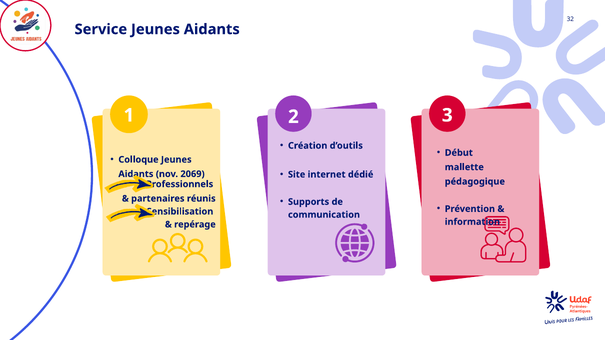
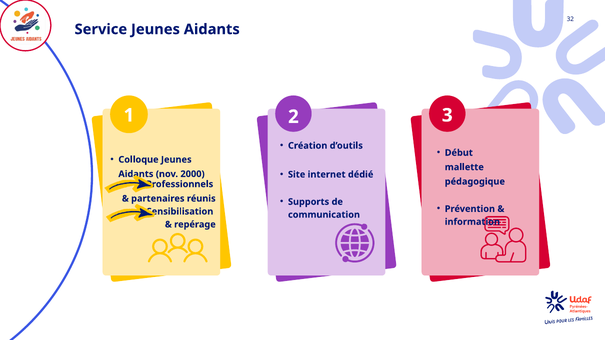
2069: 2069 -> 2000
